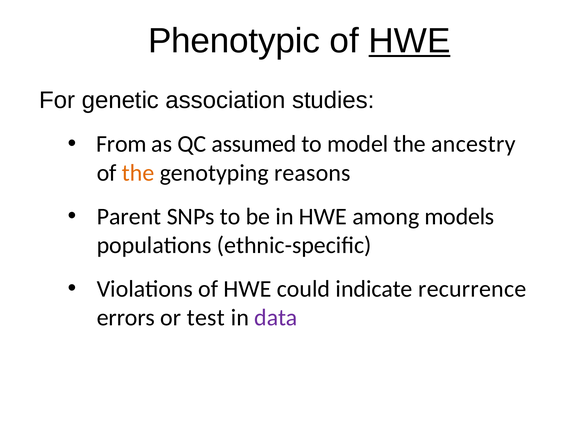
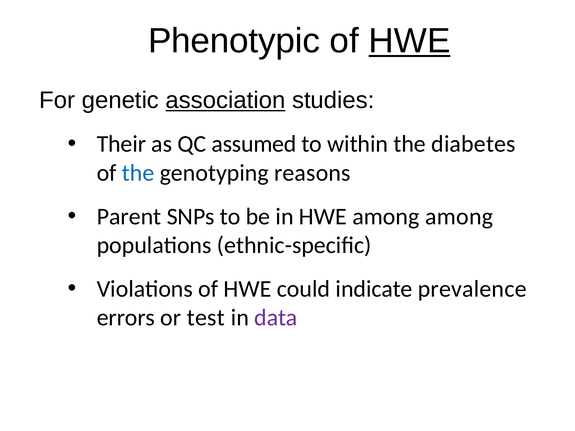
association underline: none -> present
From: From -> Their
model: model -> within
ancestry: ancestry -> diabetes
the at (138, 173) colour: orange -> blue
among models: models -> among
recurrence: recurrence -> prevalence
